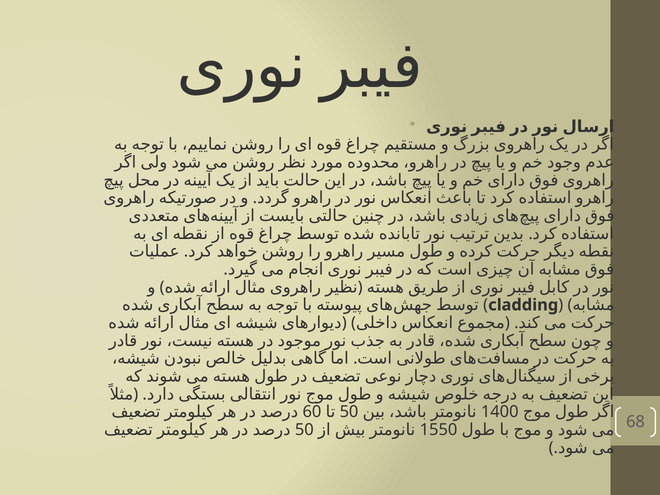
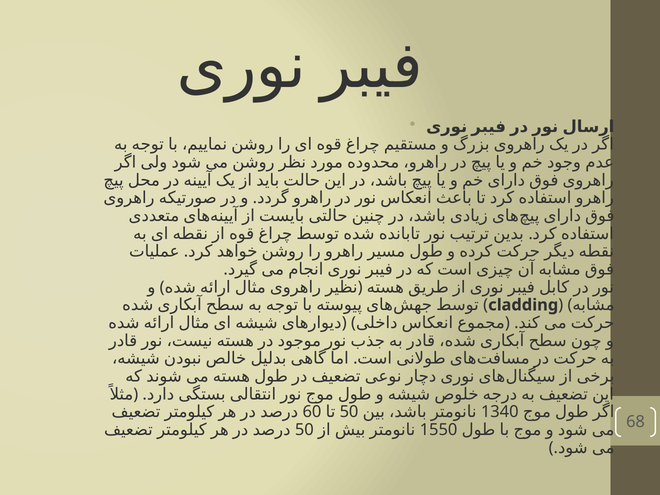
1400: 1400 -> 1340
